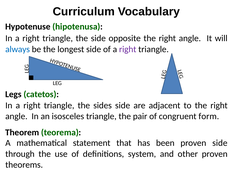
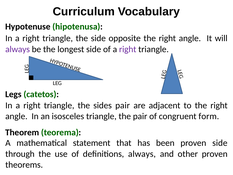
always at (18, 49) colour: blue -> purple
sides side: side -> pair
definitions system: system -> always
